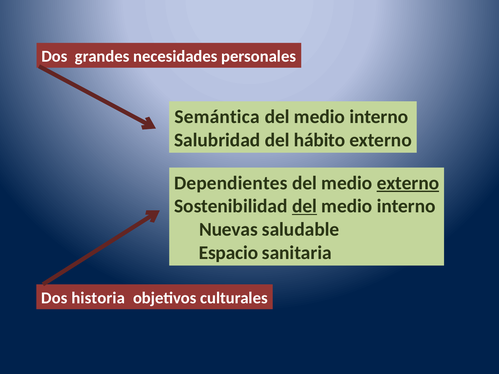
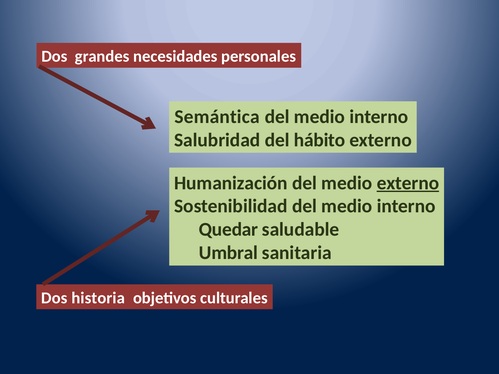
Dependientes: Dependientes -> Humanización
del at (304, 206) underline: present -> none
Nuevas: Nuevas -> Quedar
Espacio: Espacio -> Umbral
